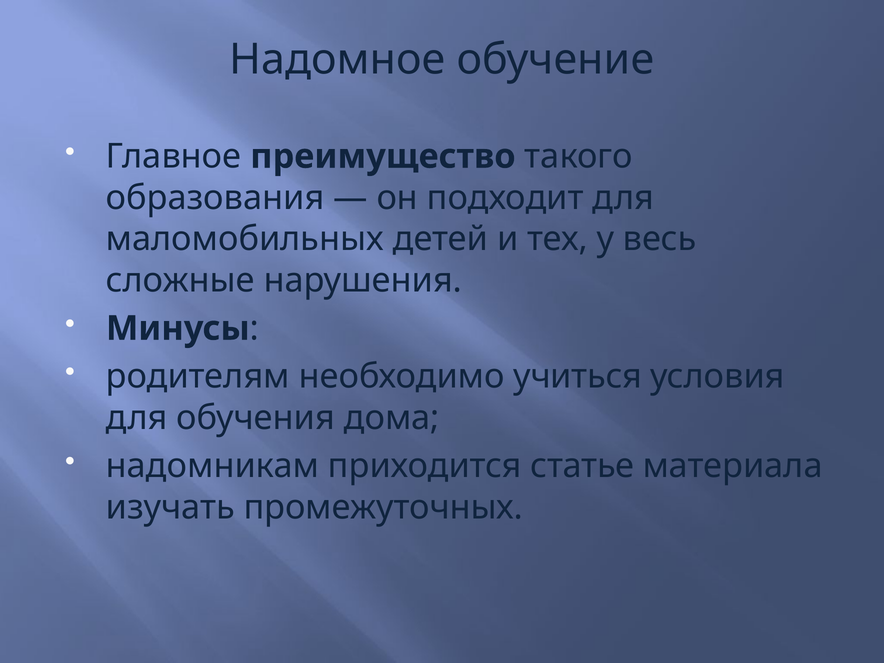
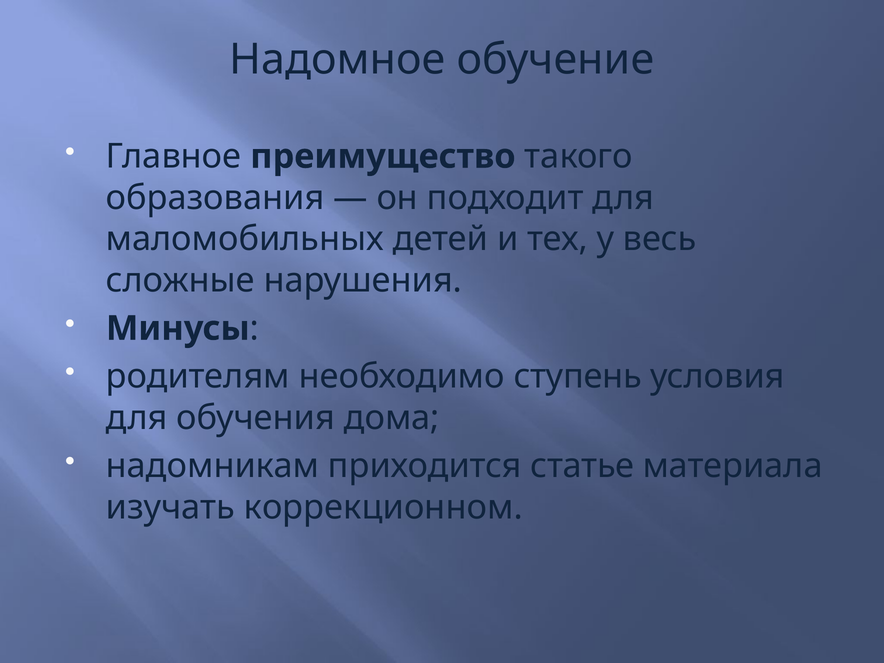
учиться: учиться -> ступень
промежуточных: промежуточных -> коррекционном
